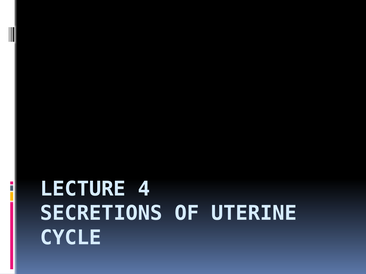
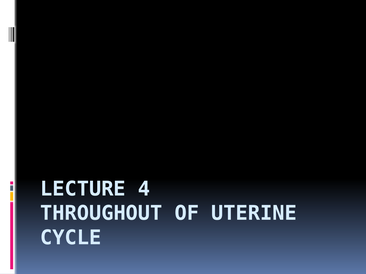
SECRETIONS: SECRETIONS -> THROUGHOUT
